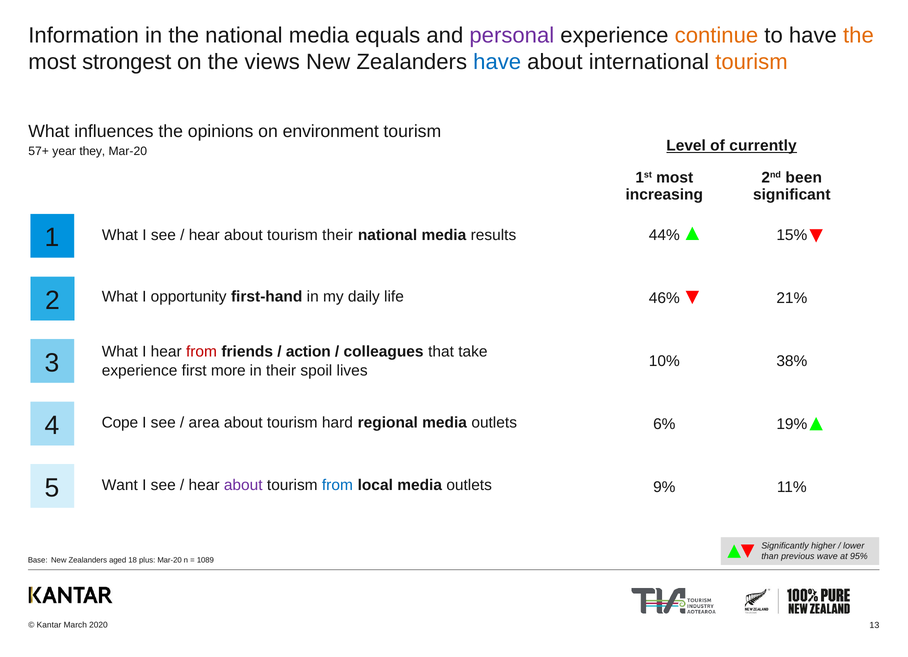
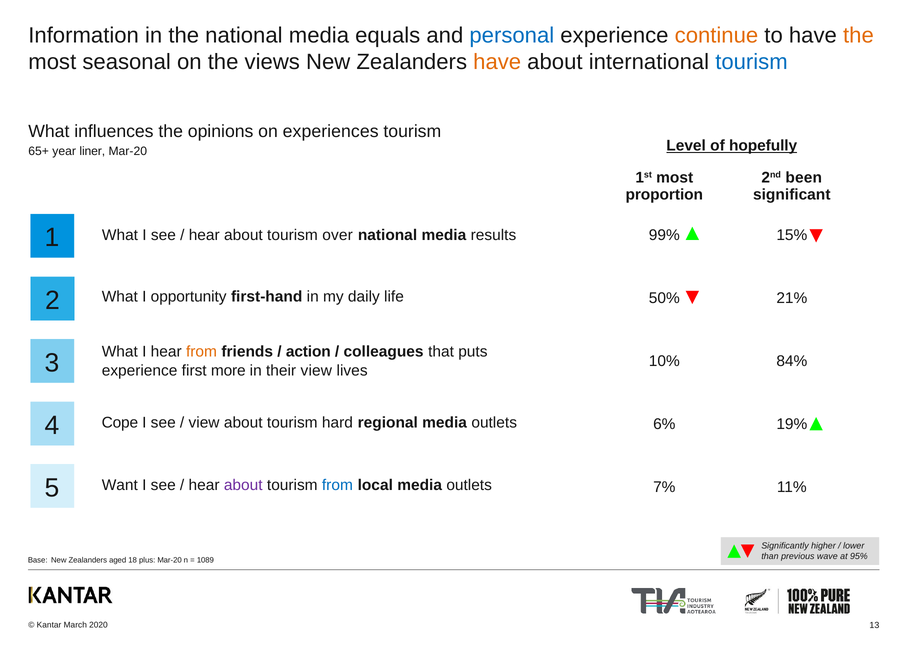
personal colour: purple -> blue
strongest: strongest -> seasonal
have at (497, 62) colour: blue -> orange
tourism at (751, 62) colour: orange -> blue
environment: environment -> experiences
currently: currently -> hopefully
57+: 57+ -> 65+
they: they -> liner
increasing: increasing -> proportion
tourism their: their -> over
44%: 44% -> 99%
46%: 46% -> 50%
from at (202, 352) colour: red -> orange
take: take -> puts
38%: 38% -> 84%
their spoil: spoil -> view
area at (204, 423): area -> view
9%: 9% -> 7%
